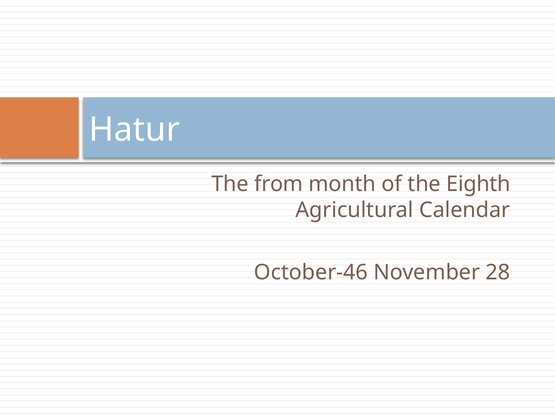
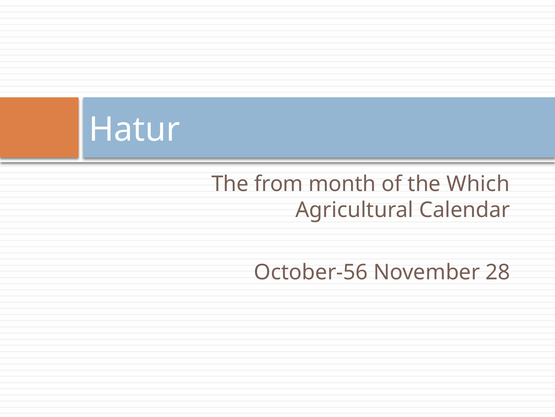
Eighth: Eighth -> Which
October-46: October-46 -> October-56
